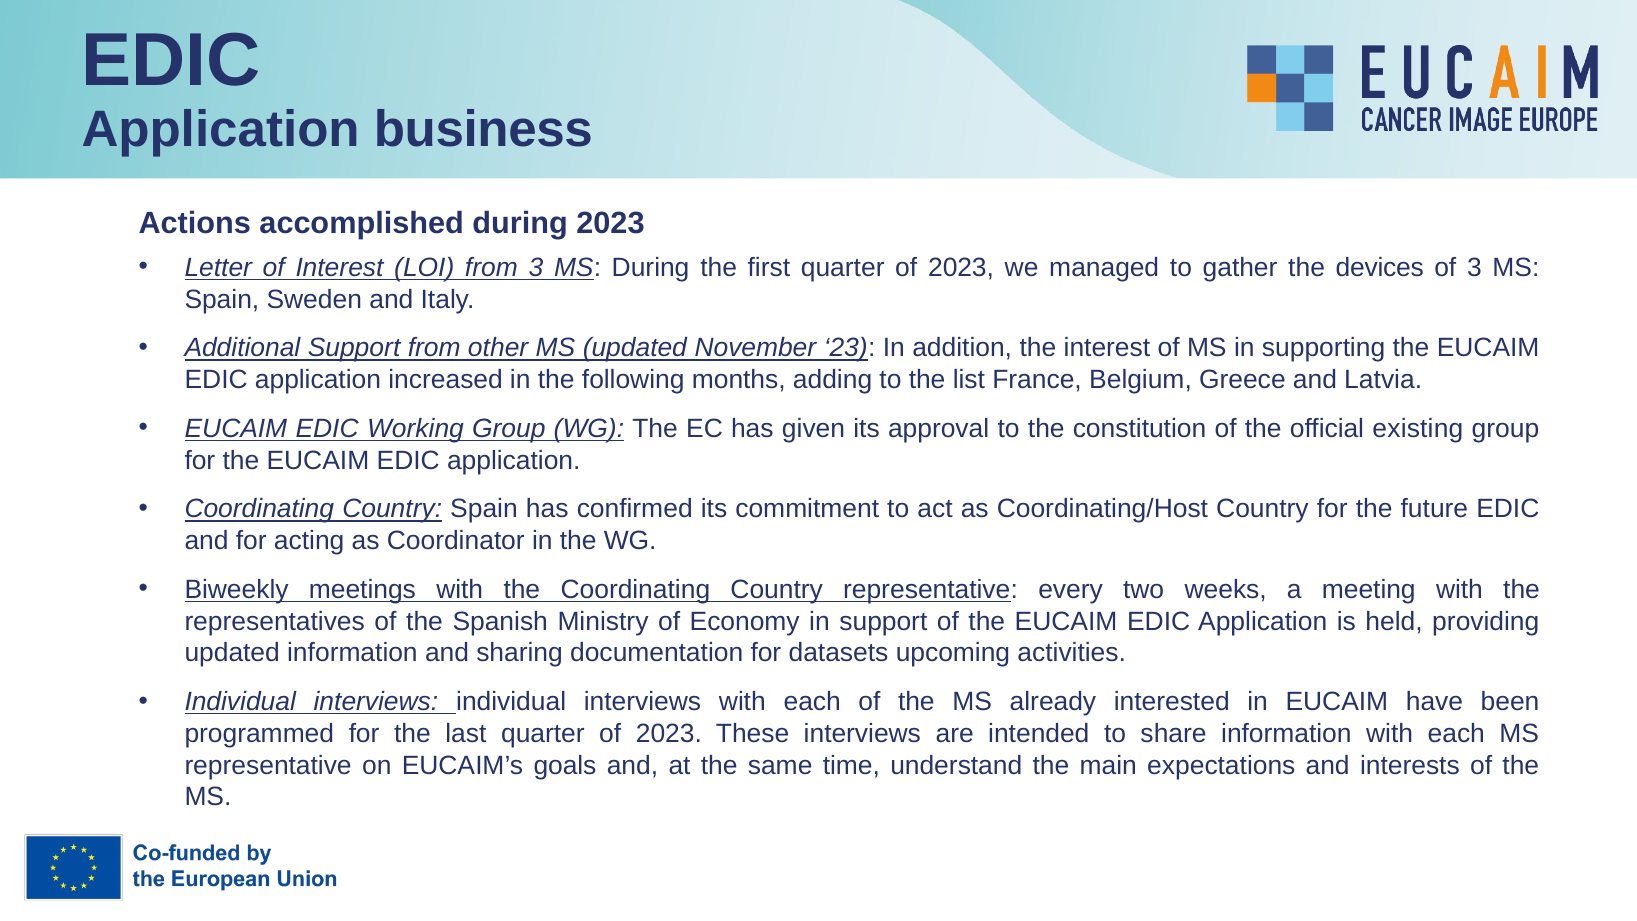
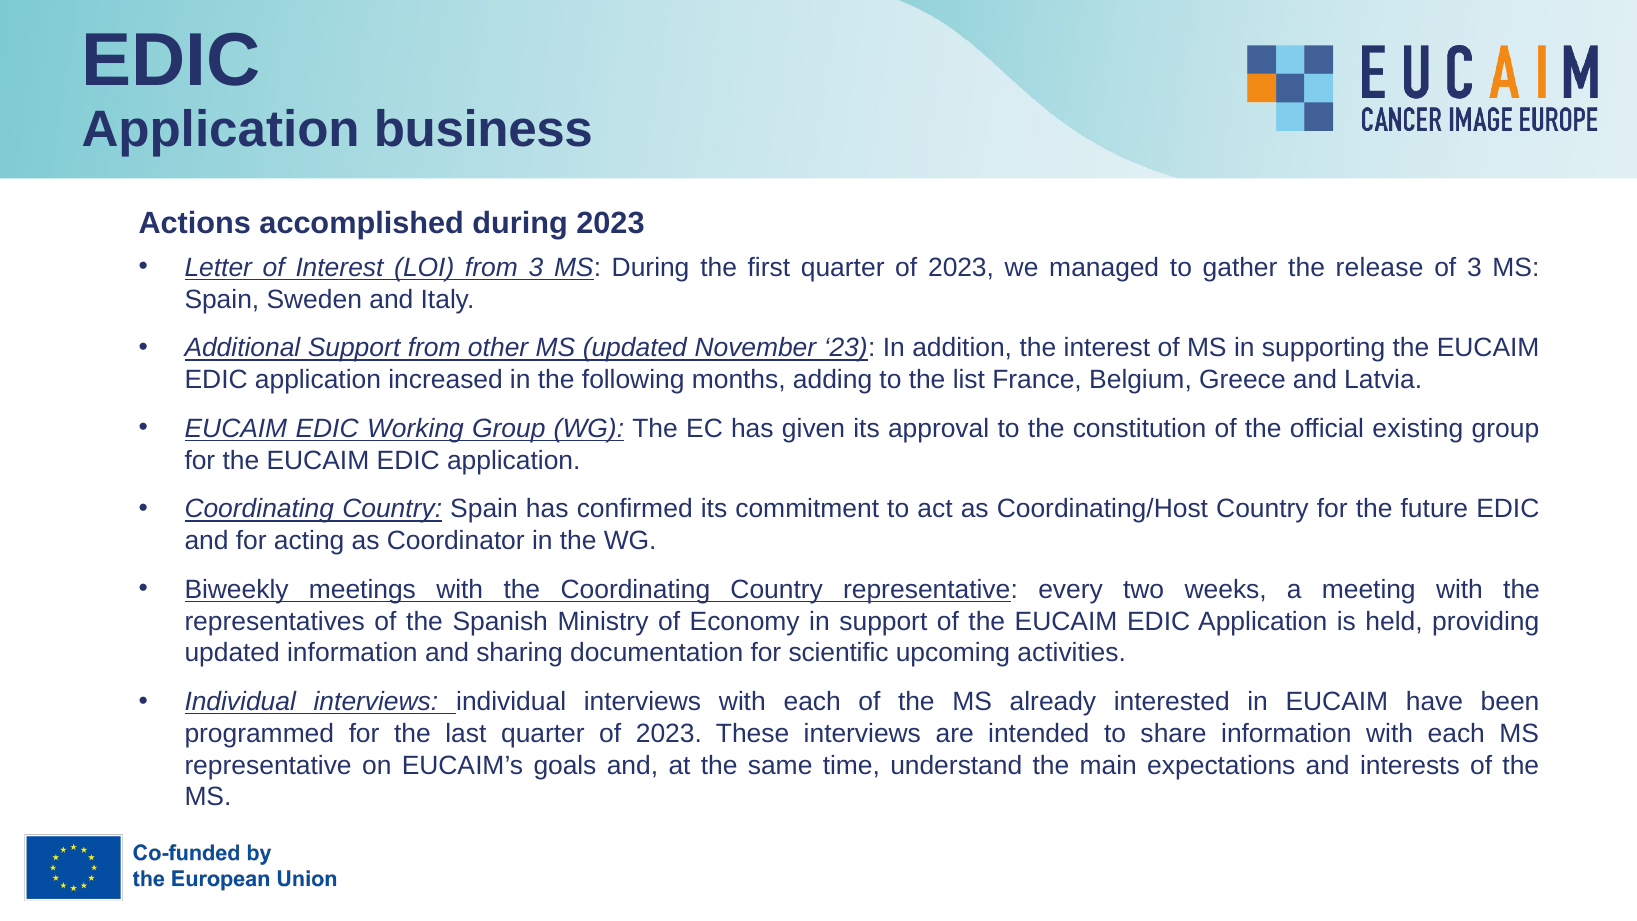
devices: devices -> release
datasets: datasets -> scientific
